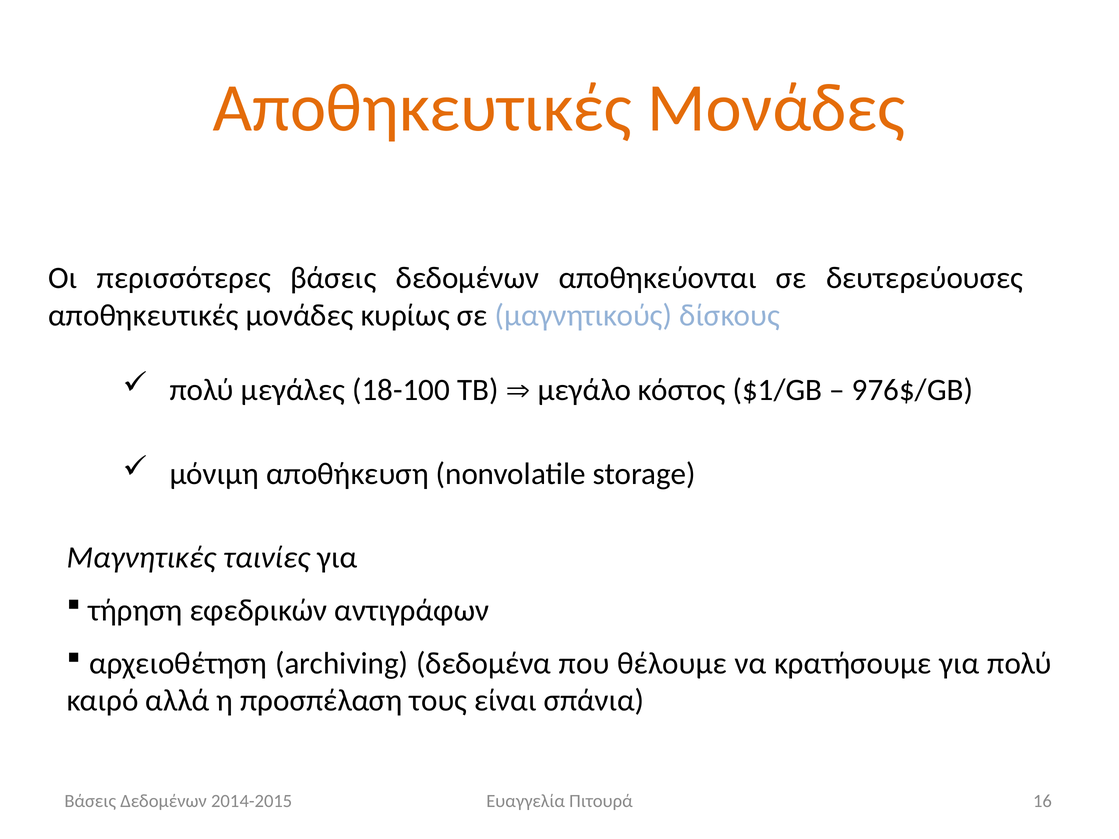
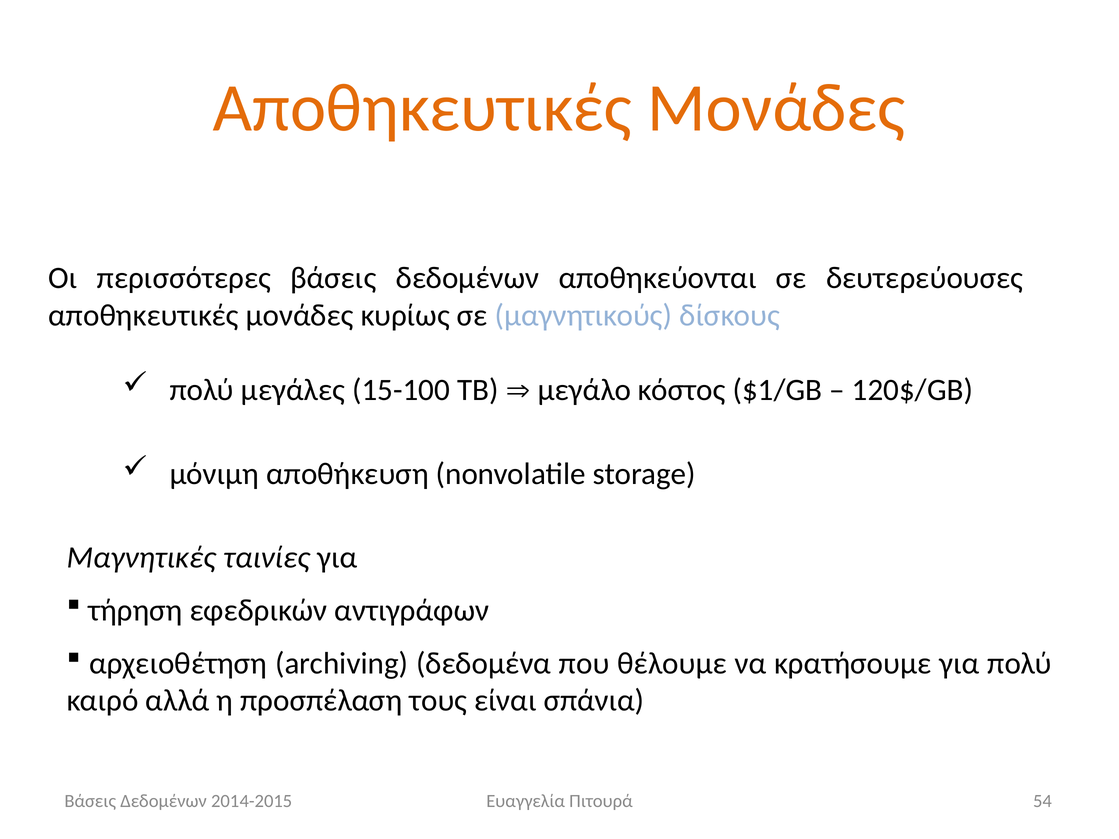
18-100: 18-100 -> 15-100
976$/GB: 976$/GB -> 120$/GB
16: 16 -> 54
